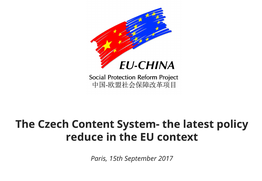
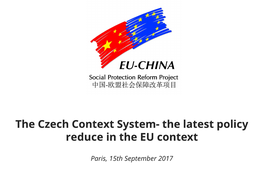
Czech Content: Content -> Context
